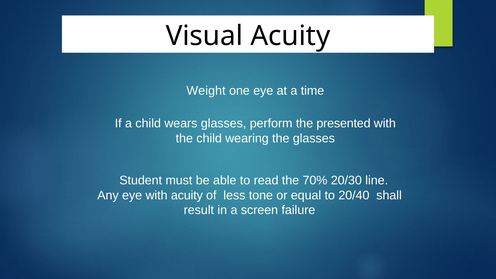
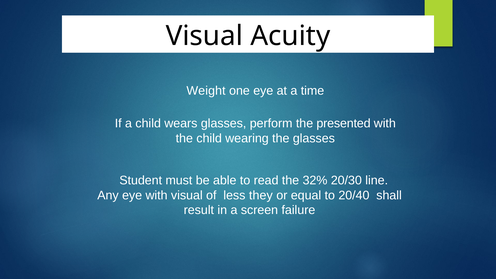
70%: 70% -> 32%
with acuity: acuity -> visual
tone: tone -> they
